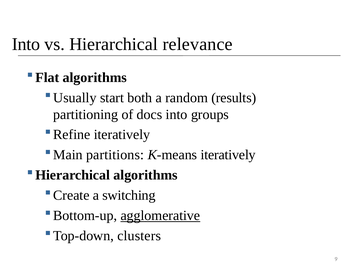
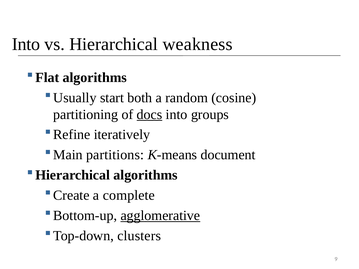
relevance: relevance -> weakness
results: results -> cosine
docs underline: none -> present
K-means iteratively: iteratively -> document
switching: switching -> complete
